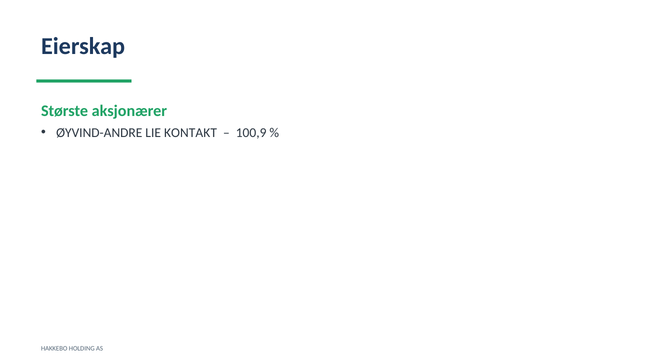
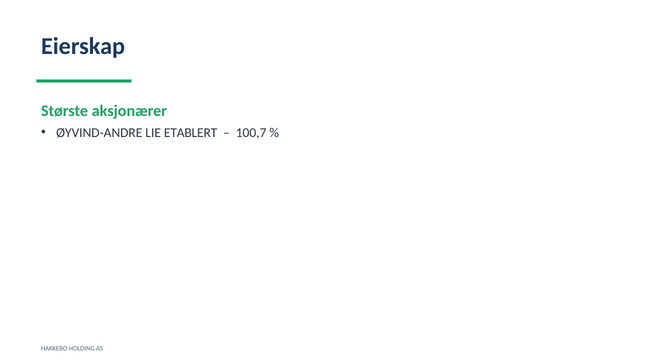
KONTAKT: KONTAKT -> ETABLERT
100,9: 100,9 -> 100,7
